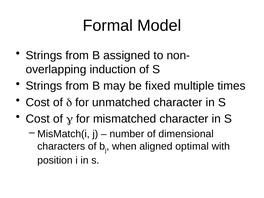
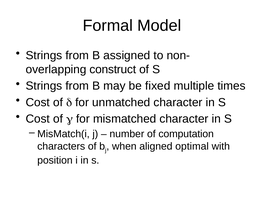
induction: induction -> construct
dimensional: dimensional -> computation
